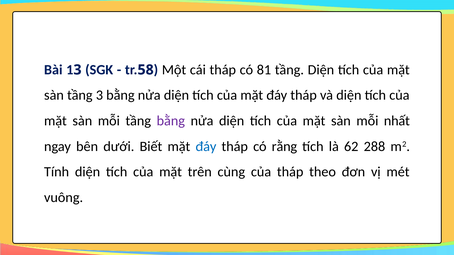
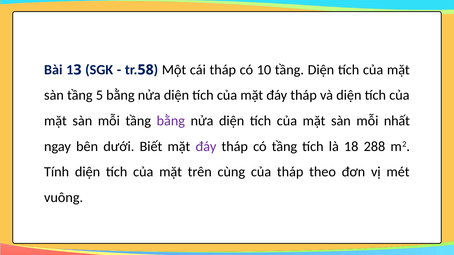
81: 81 -> 10
tầng 3: 3 -> 5
đáy at (206, 147) colour: blue -> purple
có rằng: rằng -> tầng
62: 62 -> 18
